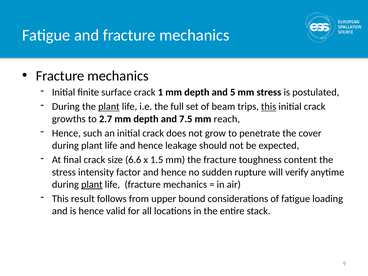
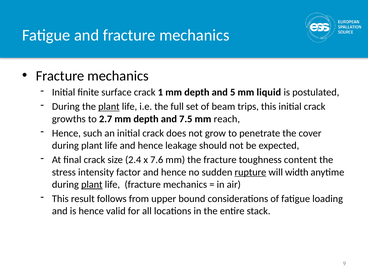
mm stress: stress -> liquid
this at (269, 107) underline: present -> none
6.6: 6.6 -> 2.4
1.5: 1.5 -> 7.6
rupture underline: none -> present
verify: verify -> width
